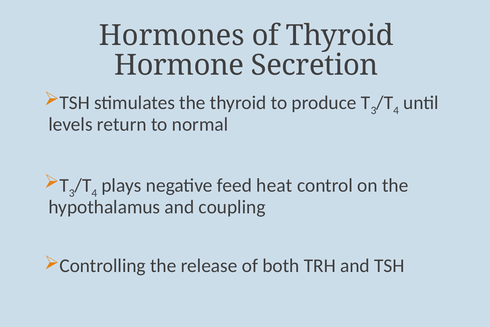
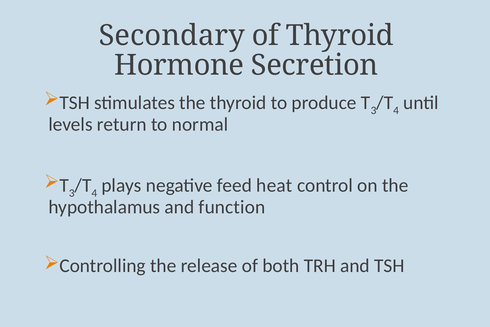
Hormones: Hormones -> Secondary
coupling: coupling -> function
